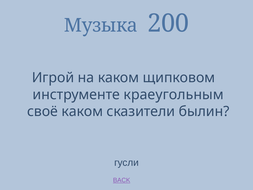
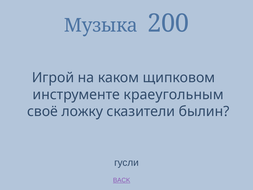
своё каком: каком -> ложку
